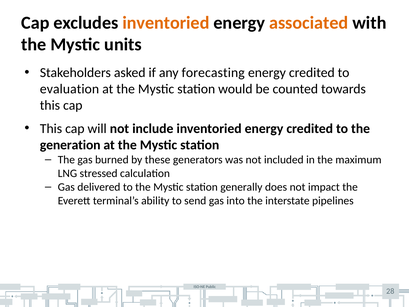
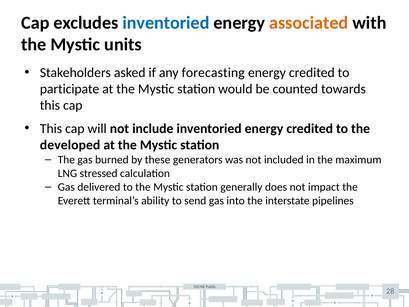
inventoried at (166, 23) colour: orange -> blue
evaluation: evaluation -> participate
generation: generation -> developed
